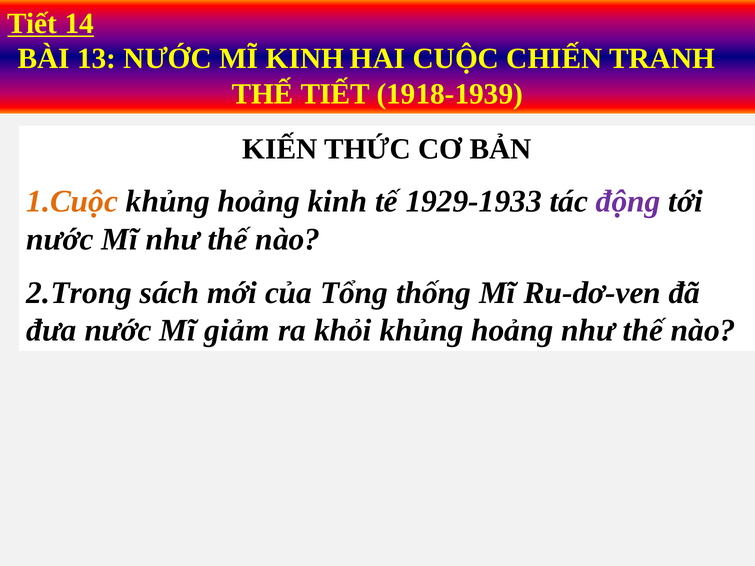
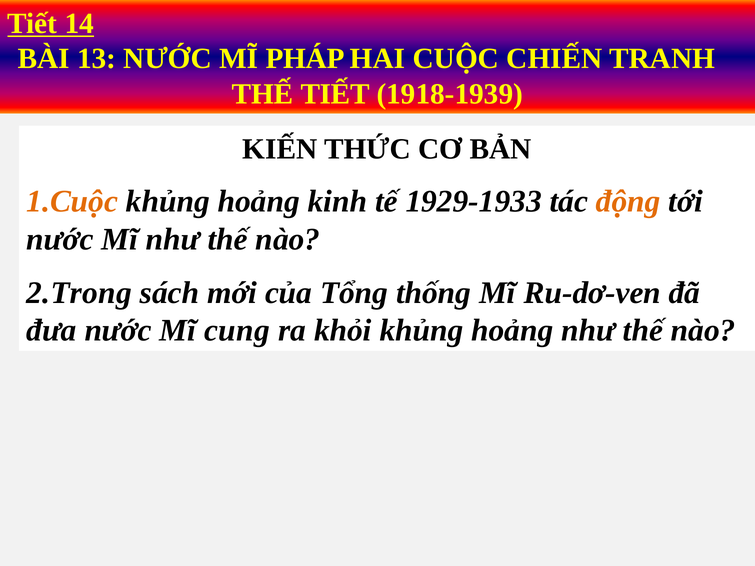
MĨ KINH: KINH -> PHÁP
động colour: purple -> orange
giảm: giảm -> cung
